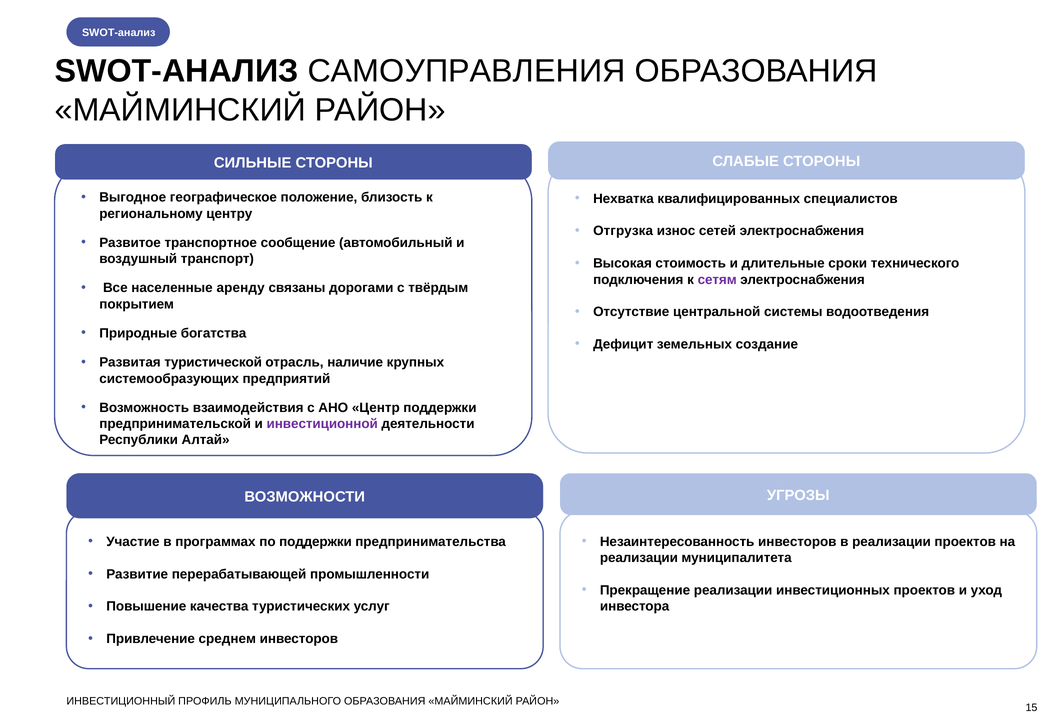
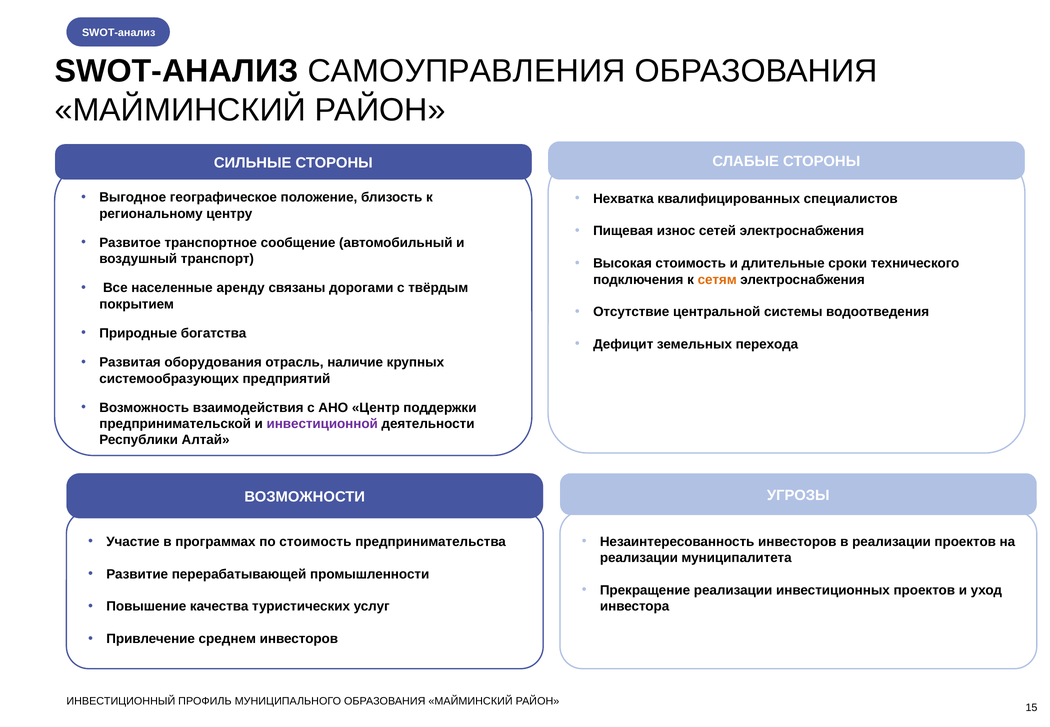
Отгрузка: Отгрузка -> Пищевая
сетям colour: purple -> orange
создание: создание -> перехода
туристической: туристической -> оборудования
по поддержки: поддержки -> стоимость
